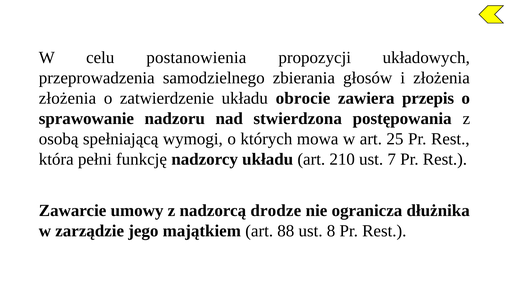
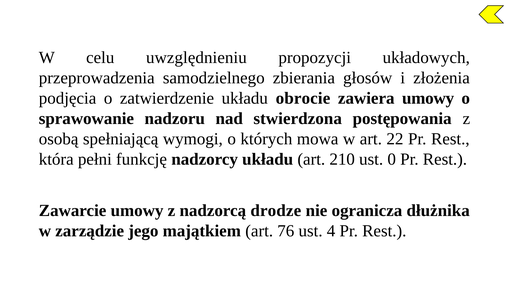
postanowienia: postanowienia -> uwzględnieniu
złożenia at (67, 98): złożenia -> podjęcia
zawiera przepis: przepis -> umowy
25: 25 -> 22
7: 7 -> 0
88: 88 -> 76
8: 8 -> 4
